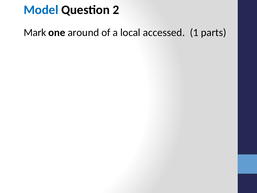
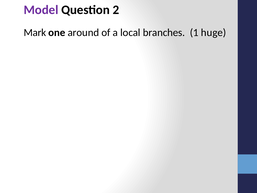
Model colour: blue -> purple
accessed: accessed -> branches
parts: parts -> huge
